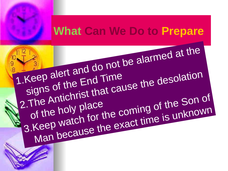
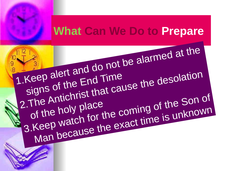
Prepare colour: yellow -> white
